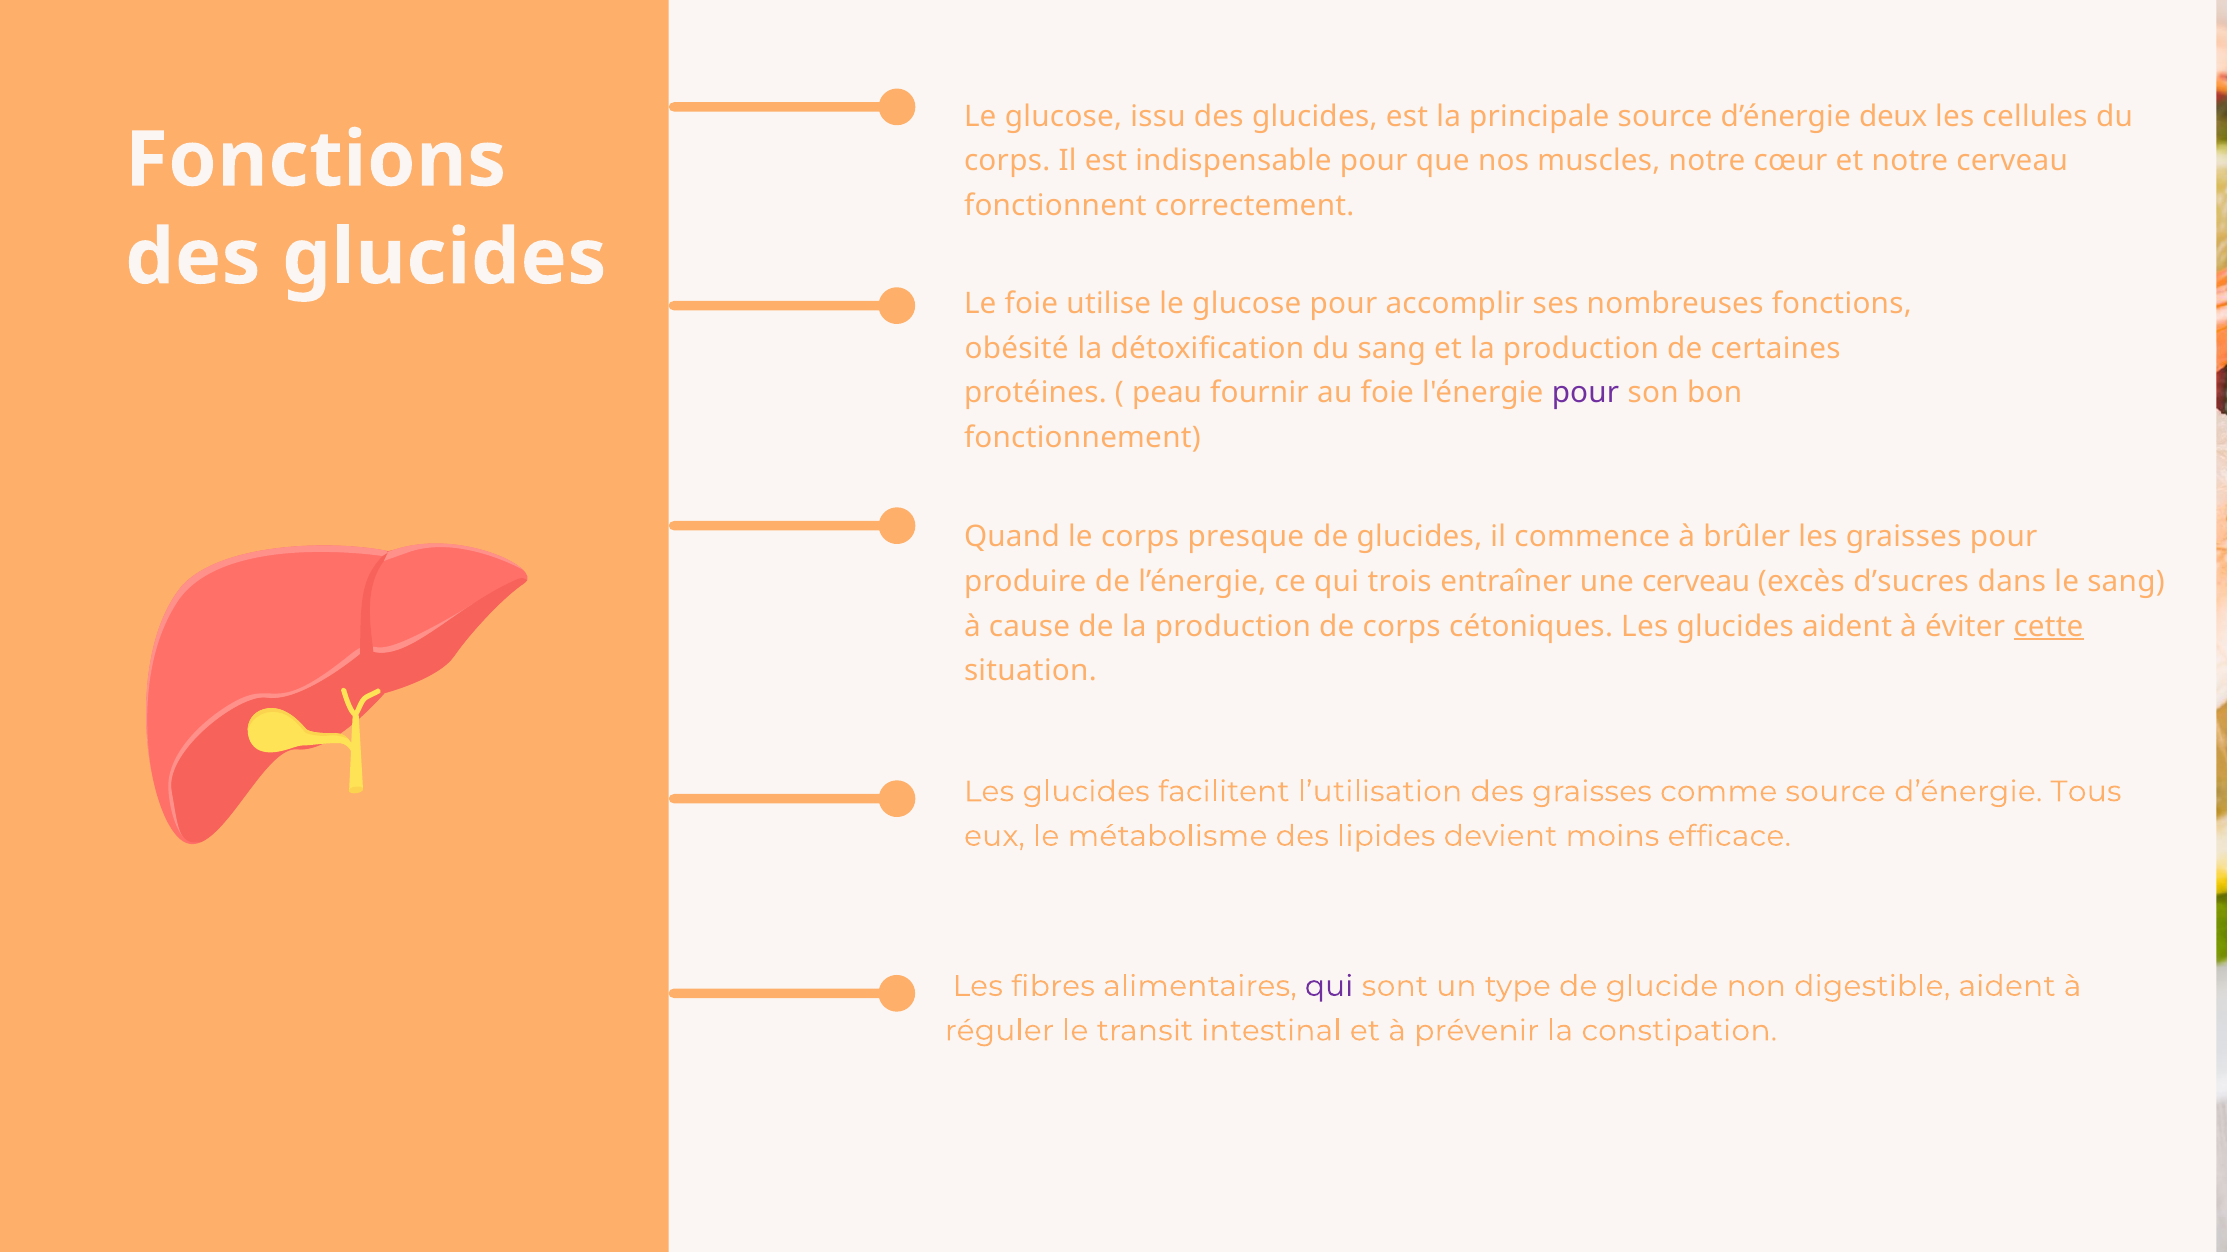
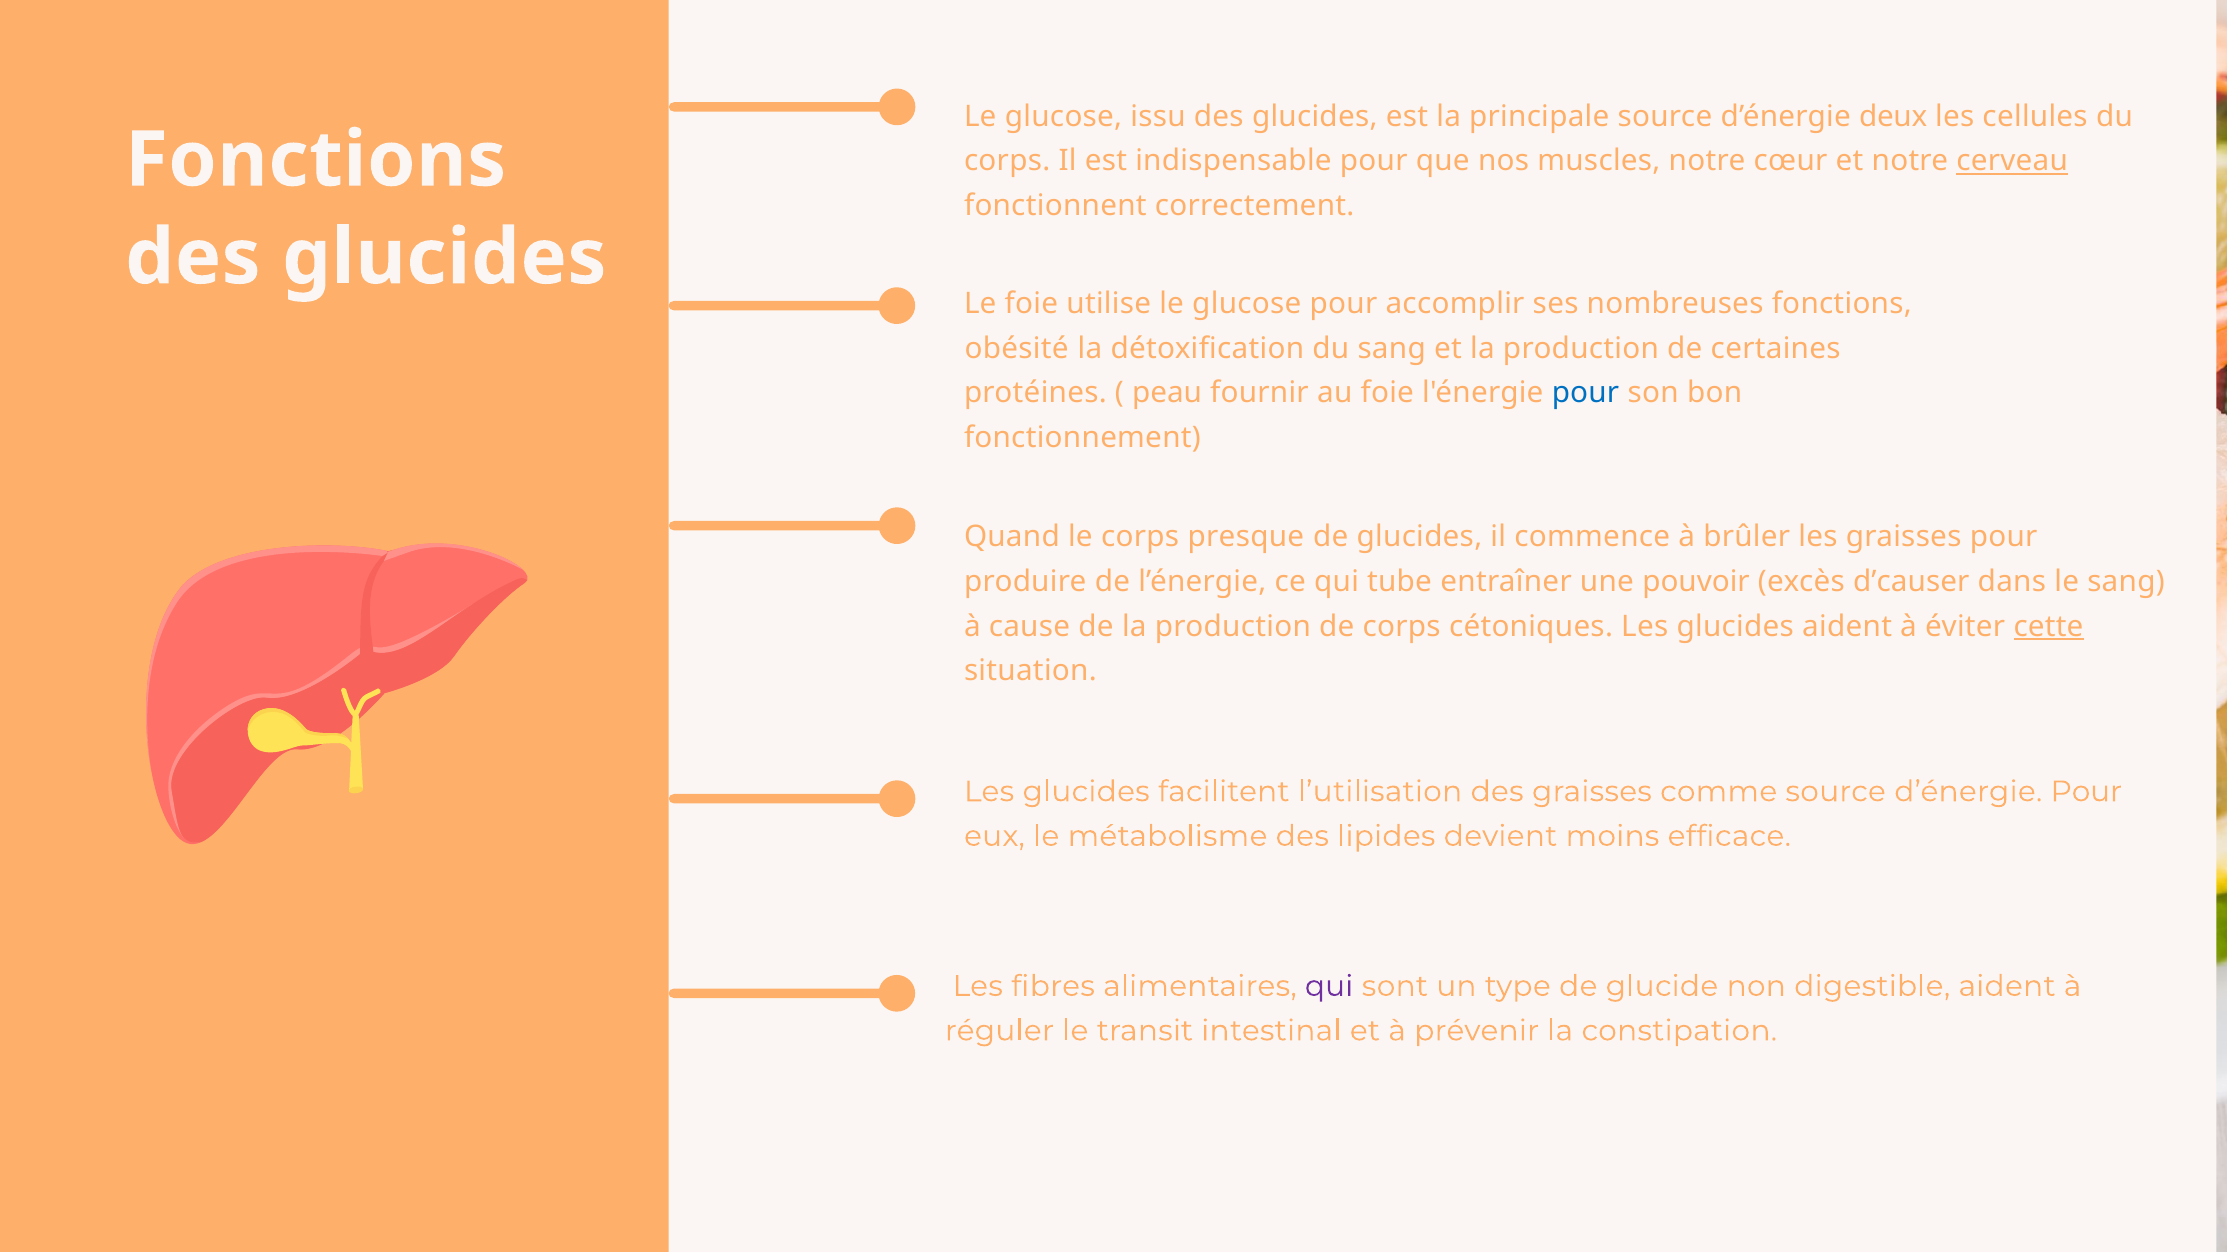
cerveau at (2012, 161) underline: none -> present
pour at (1585, 393) colour: purple -> blue
trois: trois -> tube
une cerveau: cerveau -> pouvoir
d’sucres: d’sucres -> d’causer
d’énergie Tous: Tous -> Pour
